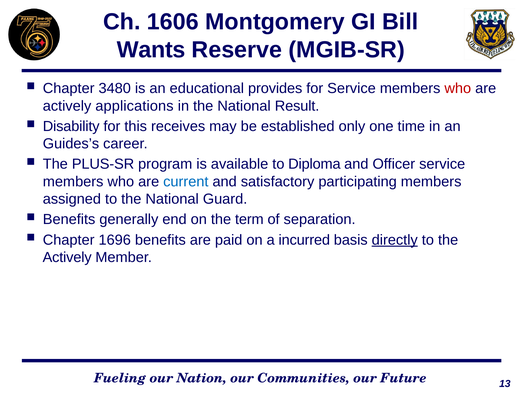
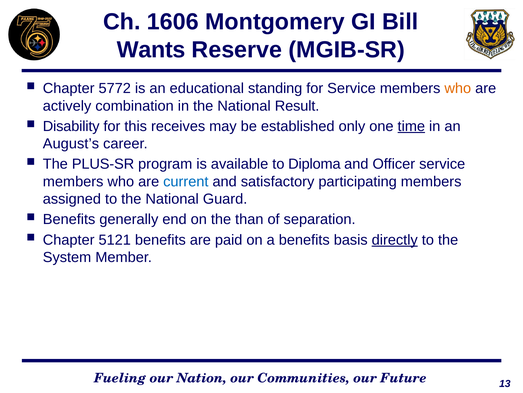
3480: 3480 -> 5772
provides: provides -> standing
who at (458, 88) colour: red -> orange
applications: applications -> combination
time underline: none -> present
Guides’s: Guides’s -> August’s
term: term -> than
1696: 1696 -> 5121
a incurred: incurred -> benefits
Actively at (67, 257): Actively -> System
